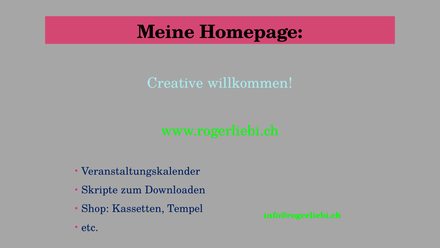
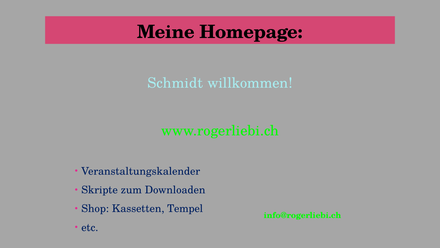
Creative: Creative -> Schmidt
